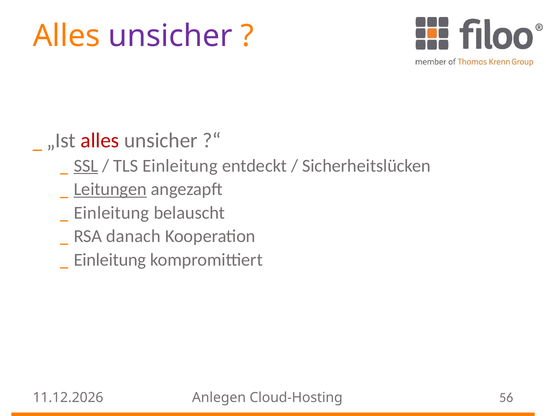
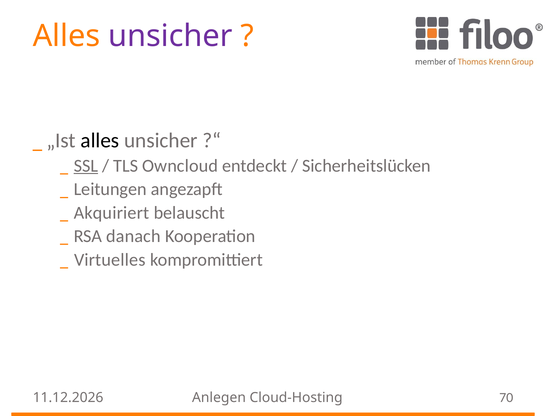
alles at (100, 140) colour: red -> black
TLS Einleitung: Einleitung -> Owncloud
Leitungen underline: present -> none
Einleitung at (112, 212): Einleitung -> Akquiriert
Einleitung at (110, 259): Einleitung -> Virtuelles
56: 56 -> 70
